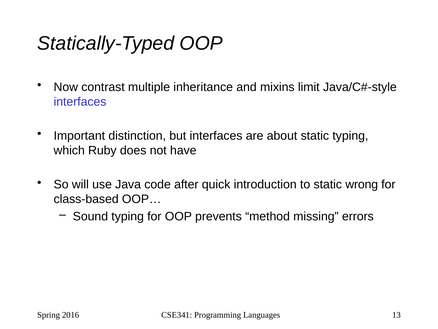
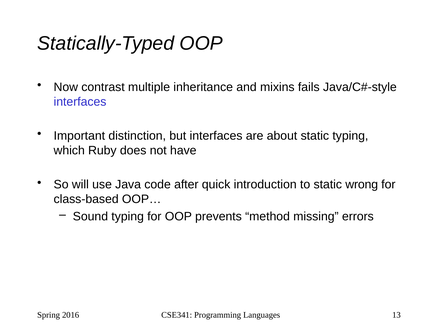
limit: limit -> fails
